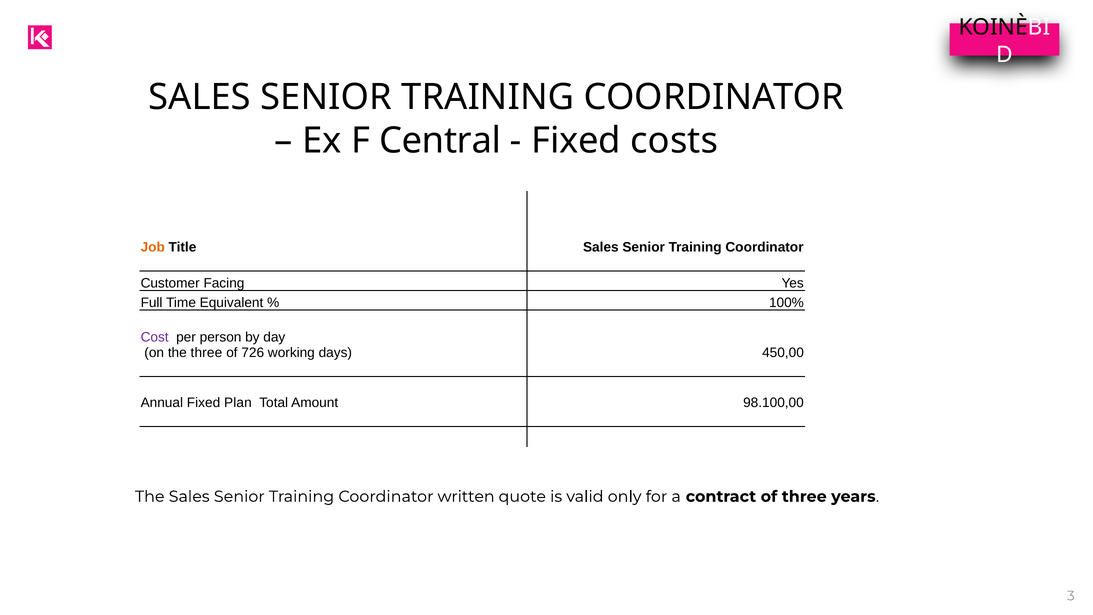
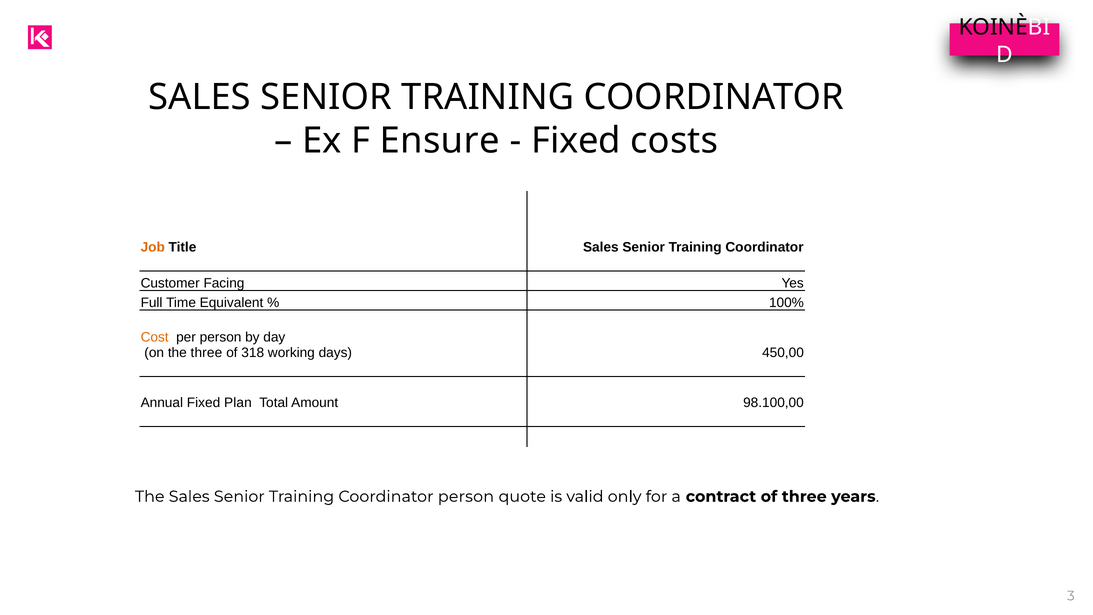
Central: Central -> Ensure
Cost colour: purple -> orange
726: 726 -> 318
Coordinator written: written -> person
